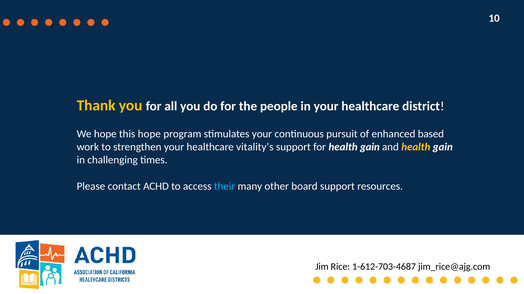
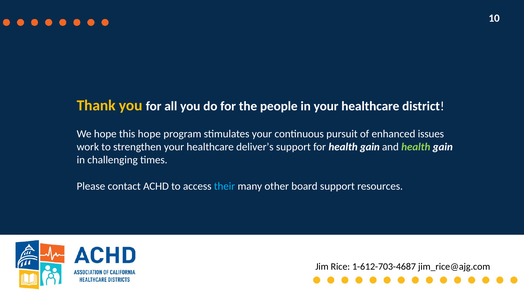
based: based -> issues
vitality’s: vitality’s -> deliver’s
health at (416, 147) colour: yellow -> light green
